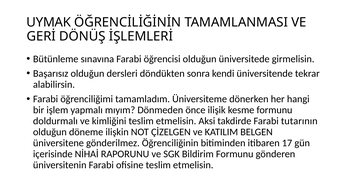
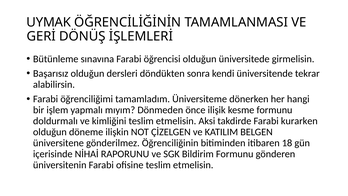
tutarının: tutarının -> kurarken
17: 17 -> 18
